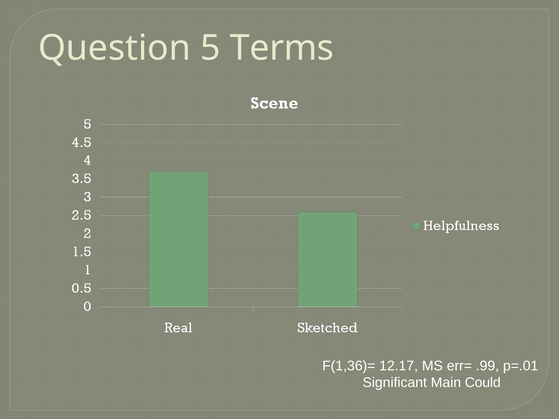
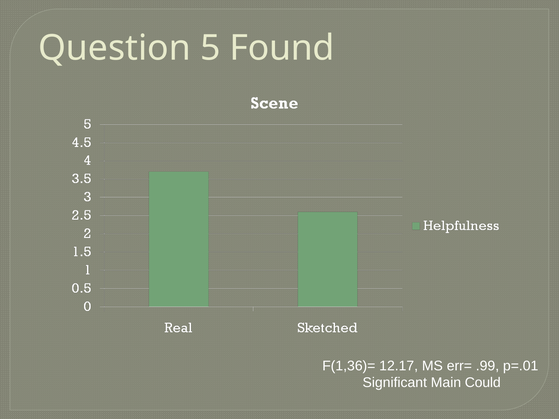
Terms: Terms -> Found
